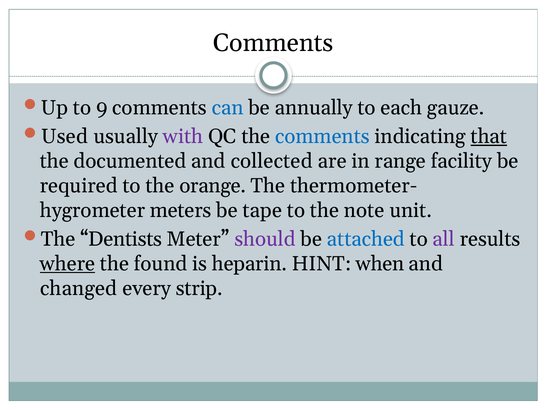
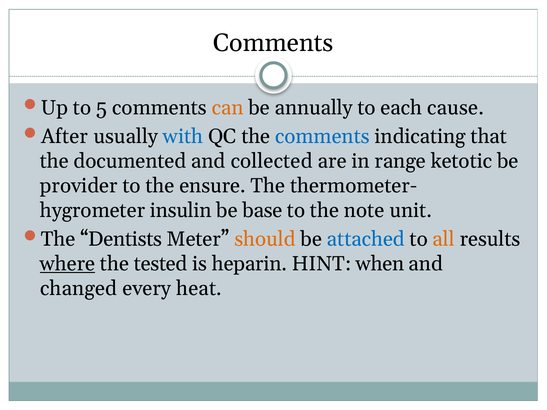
9: 9 -> 5
can colour: blue -> orange
gauze: gauze -> cause
Used: Used -> After
with colour: purple -> blue
that underline: present -> none
facility: facility -> ketotic
required: required -> provider
orange: orange -> ensure
meters: meters -> insulin
tape: tape -> base
should colour: purple -> orange
all colour: purple -> orange
found: found -> tested
strip: strip -> heat
